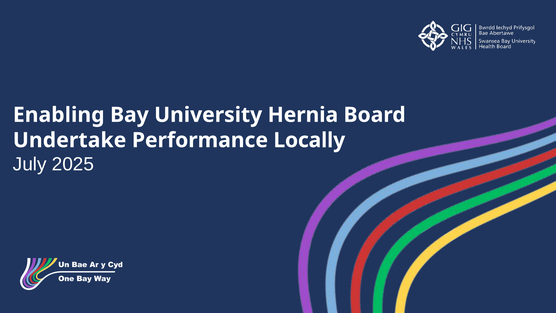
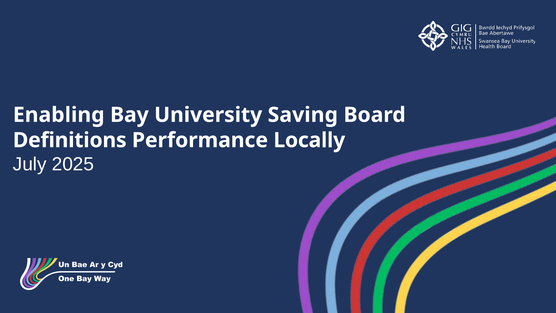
Hernia: Hernia -> Saving
Undertake: Undertake -> Definitions
